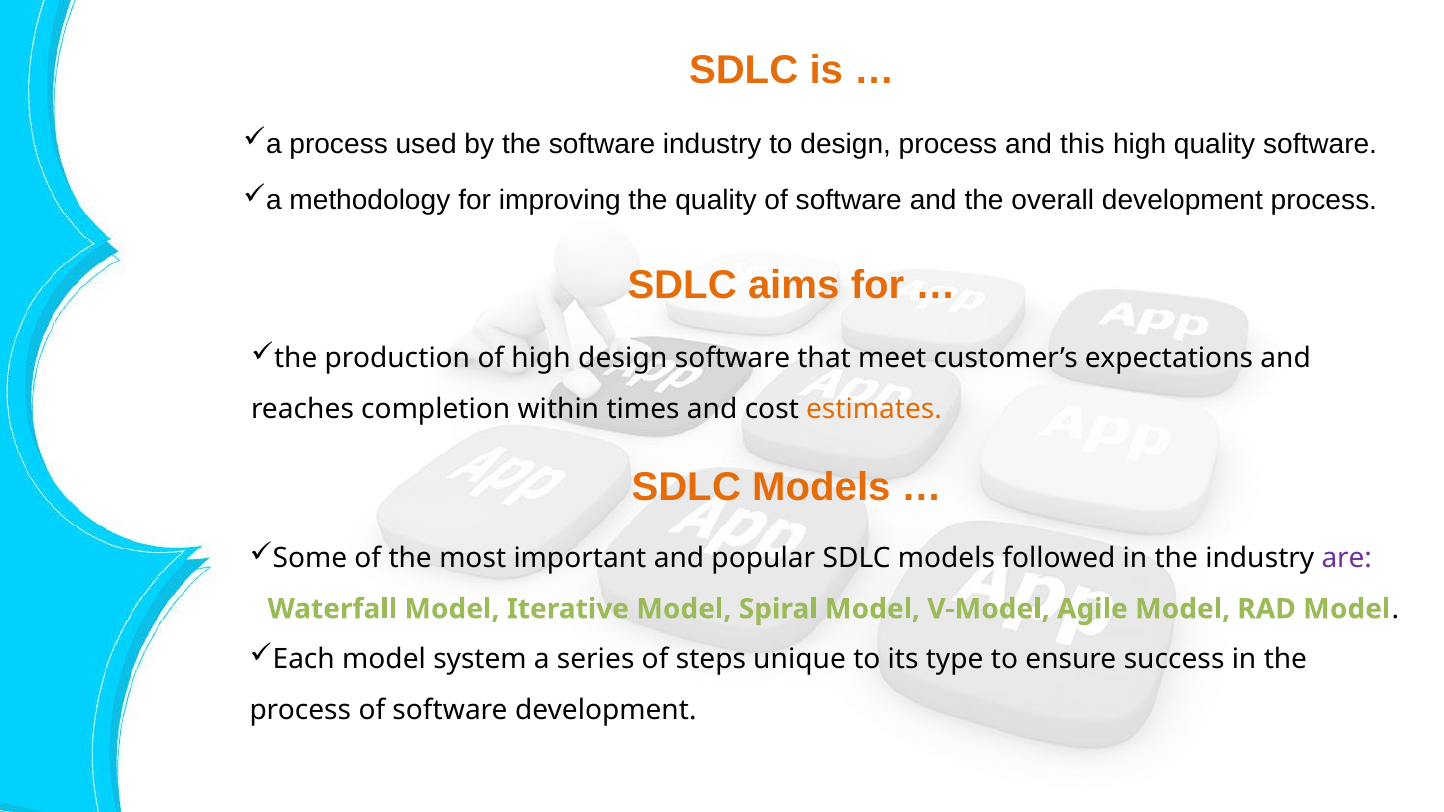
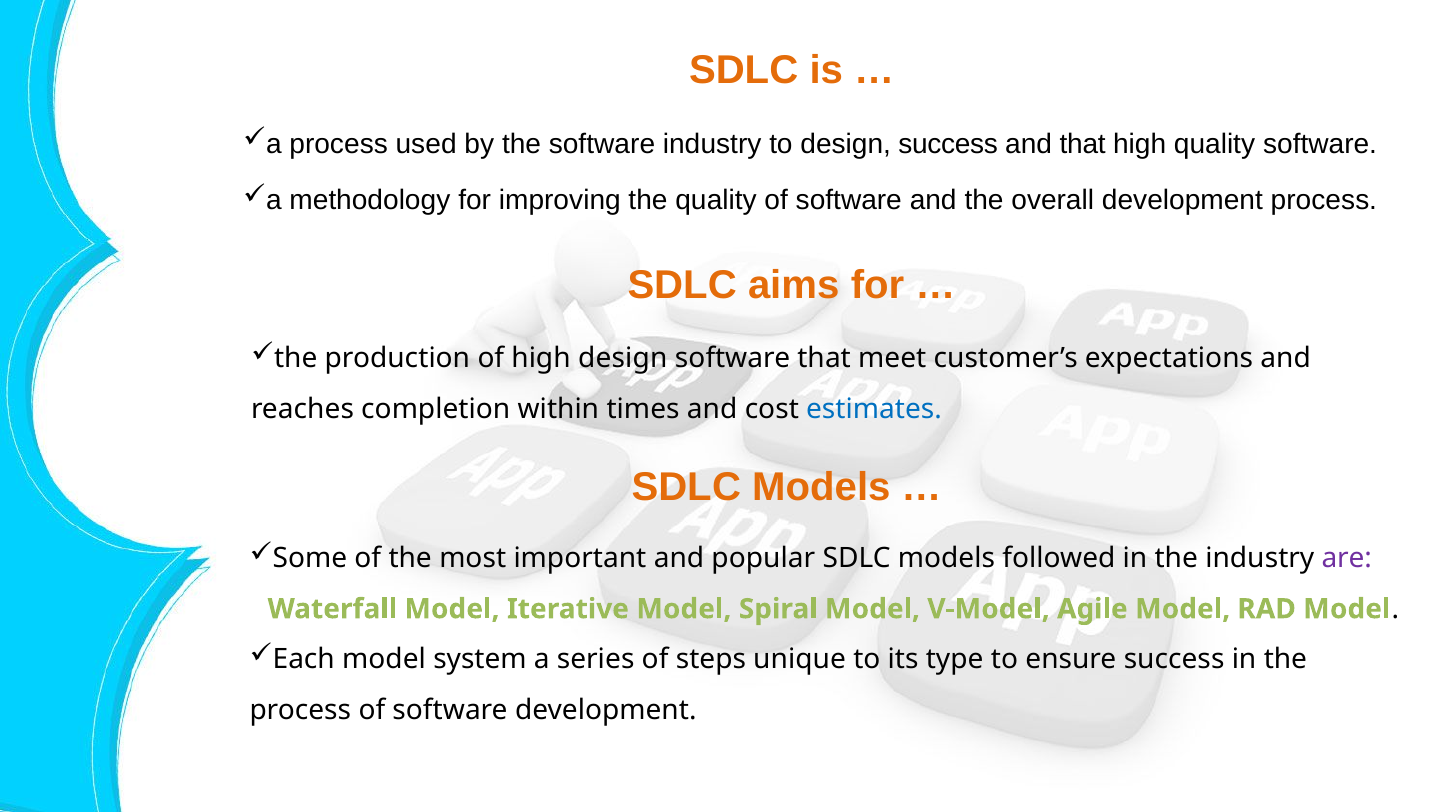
design process: process -> success
and this: this -> that
estimates colour: orange -> blue
